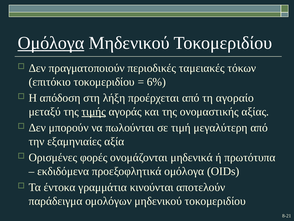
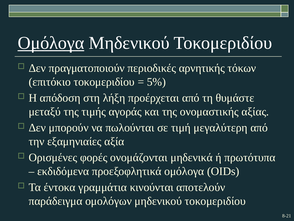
ταμειακές: ταμειακές -> αρνητικής
6%: 6% -> 5%
αγοραίο: αγοραίο -> θυμάστε
τιμής underline: present -> none
